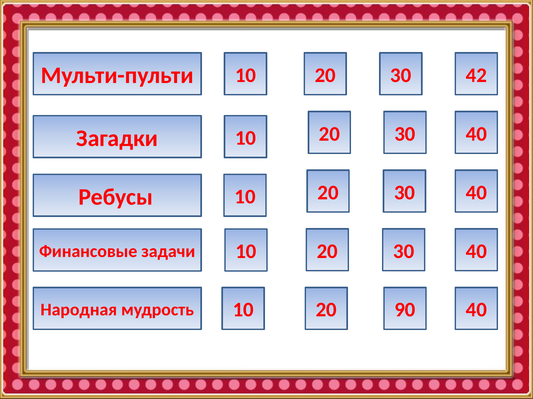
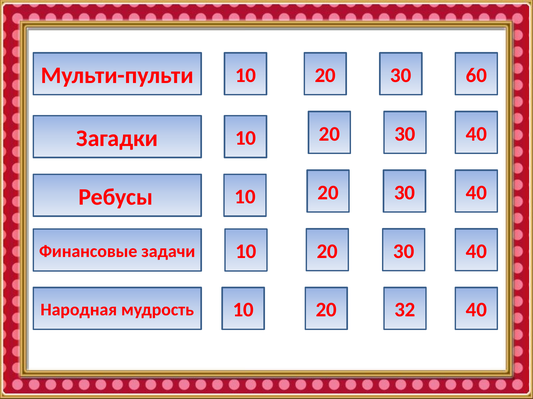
42: 42 -> 60
90: 90 -> 32
